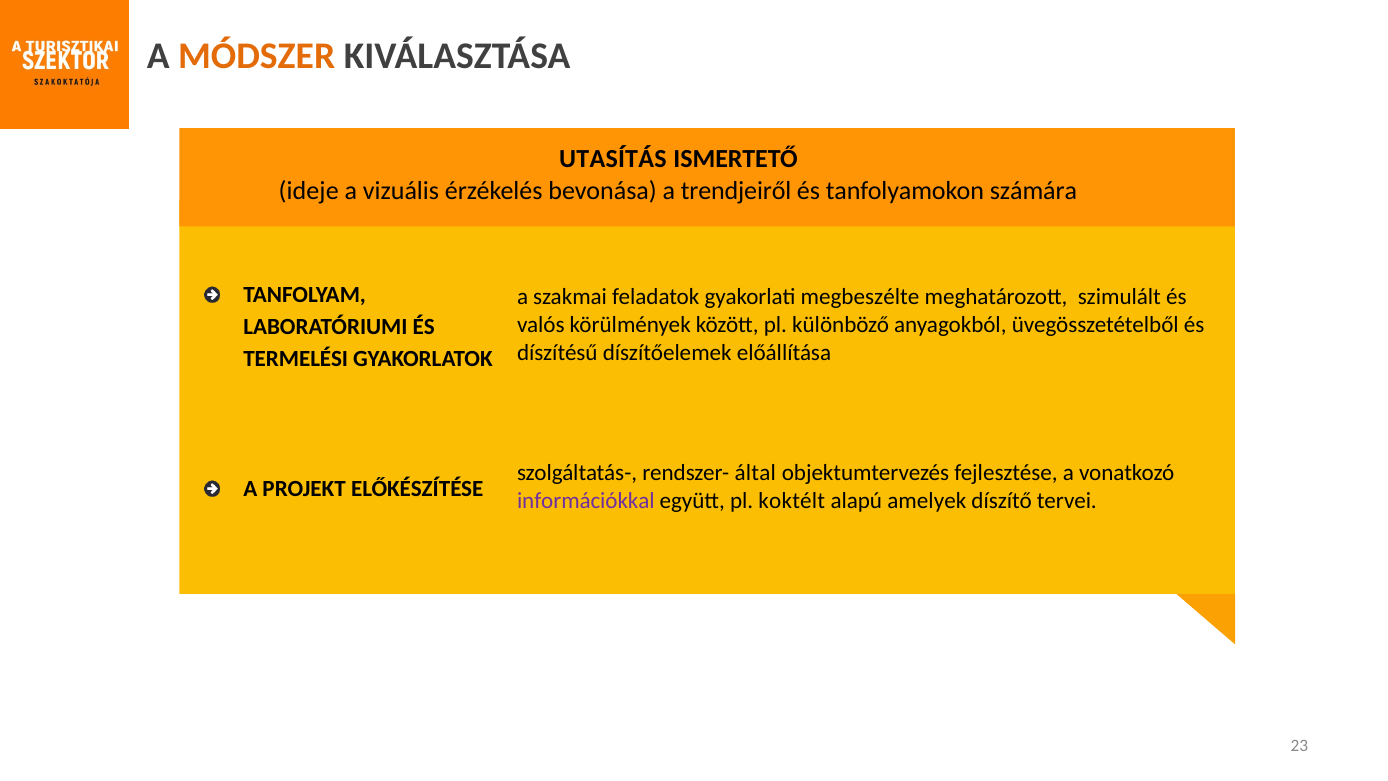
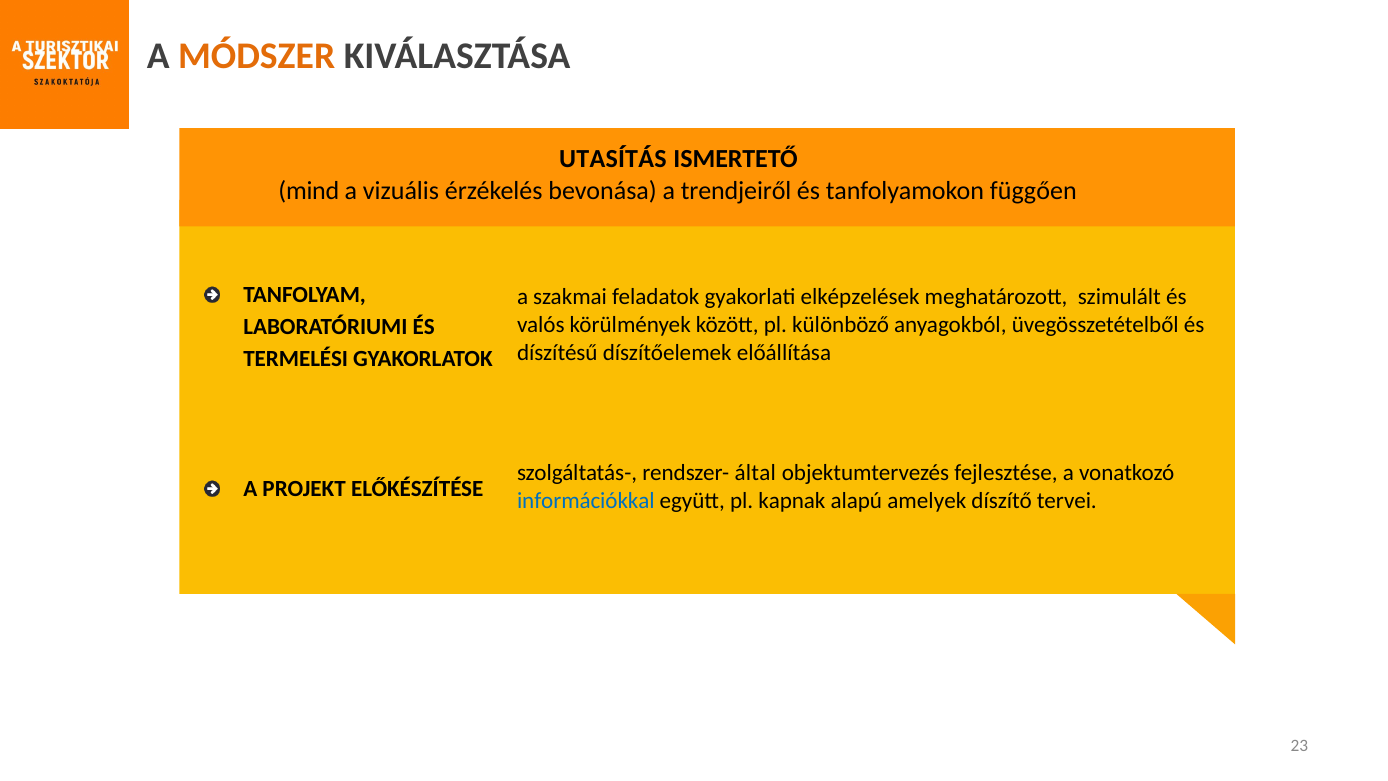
ideje: ideje -> mind
számára: számára -> függően
megbeszélte: megbeszélte -> elképzelések
információkkal colour: purple -> blue
koktélt: koktélt -> kapnak
